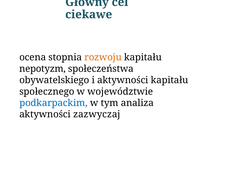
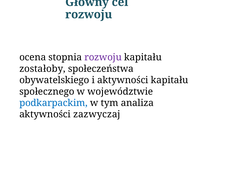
ciekawe at (89, 15): ciekawe -> rozwoju
rozwoju at (103, 57) colour: orange -> purple
nepotyzm: nepotyzm -> zostałoby
